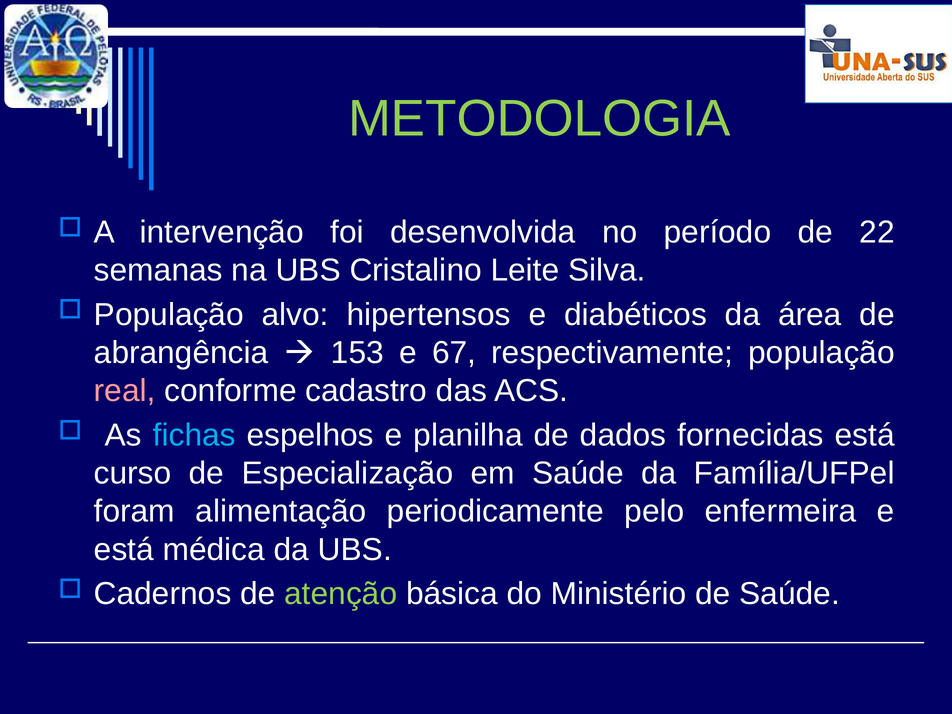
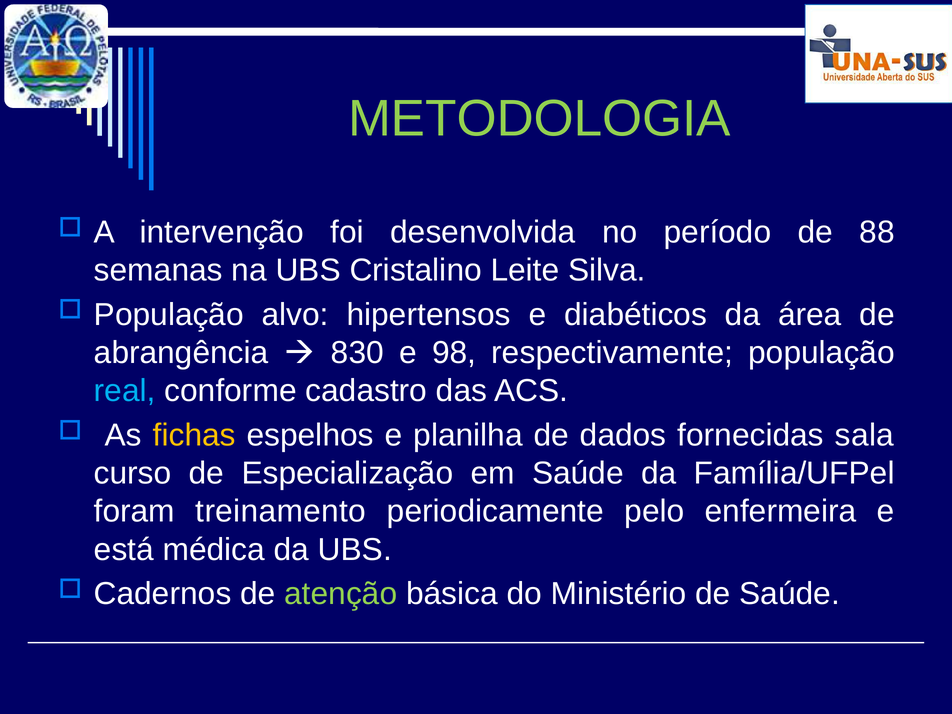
22: 22 -> 88
153: 153 -> 830
67: 67 -> 98
real colour: pink -> light blue
fichas colour: light blue -> yellow
fornecidas está: está -> sala
alimentação: alimentação -> treinamento
